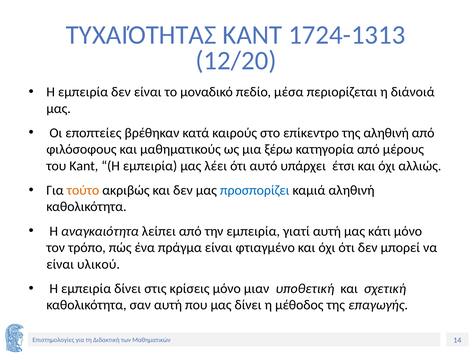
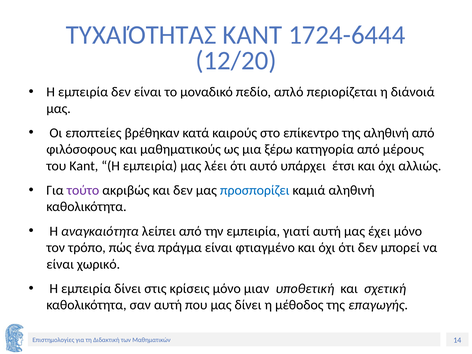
1724-1313: 1724-1313 -> 1724-6444
μέσα: μέσα -> απλό
τούτο colour: orange -> purple
κάτι: κάτι -> έχει
υλικού: υλικού -> χωρικό
